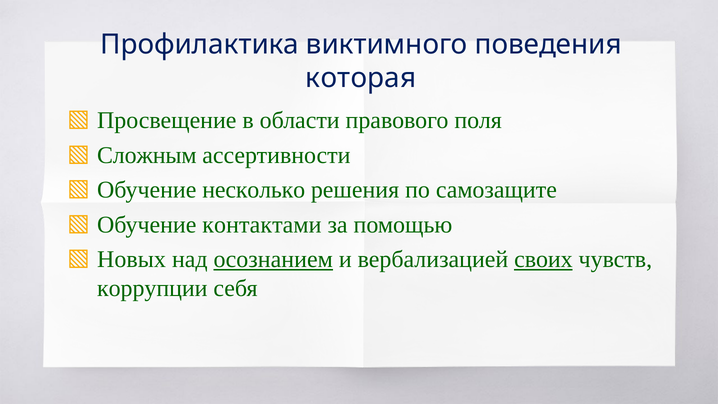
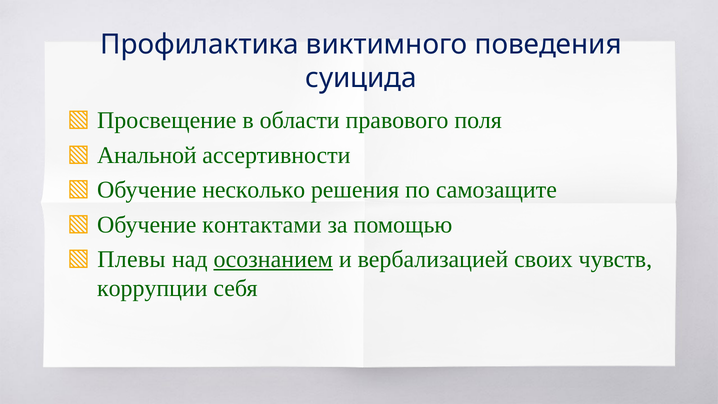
которая: которая -> суицида
Сложным: Сложным -> Анальной
Новых: Новых -> Плевы
своих underline: present -> none
